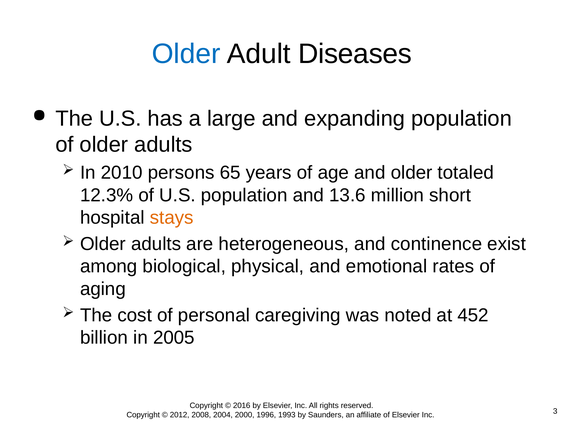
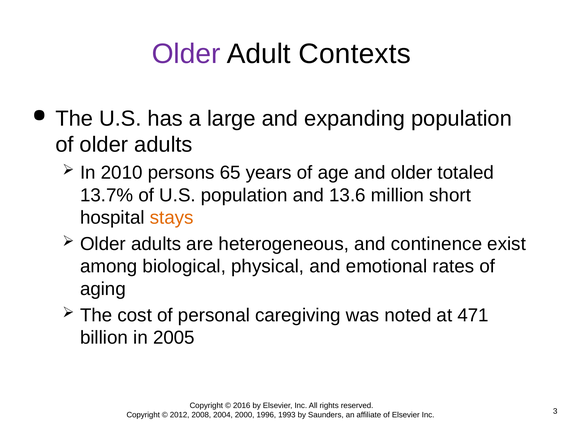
Older at (186, 54) colour: blue -> purple
Diseases: Diseases -> Contexts
12.3%: 12.3% -> 13.7%
452: 452 -> 471
